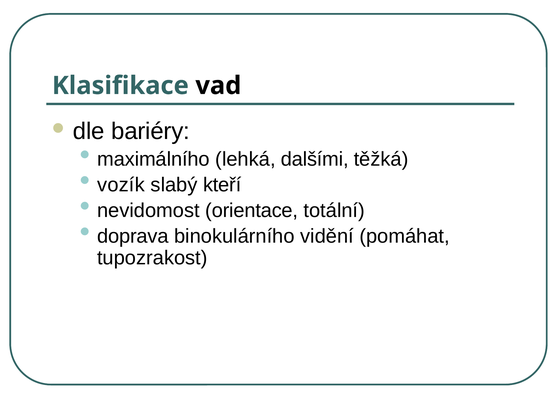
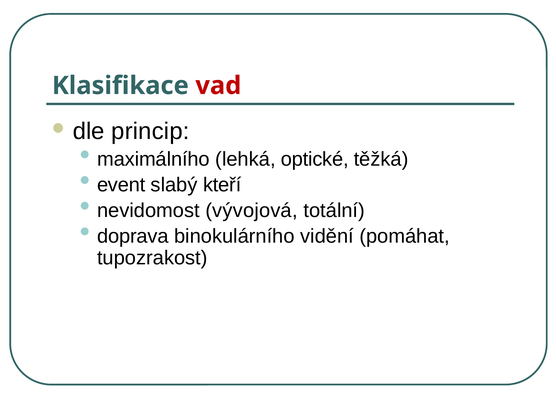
vad colour: black -> red
bariéry: bariéry -> princip
dalšími: dalšími -> optické
vozík: vozík -> event
orientace: orientace -> vývojová
